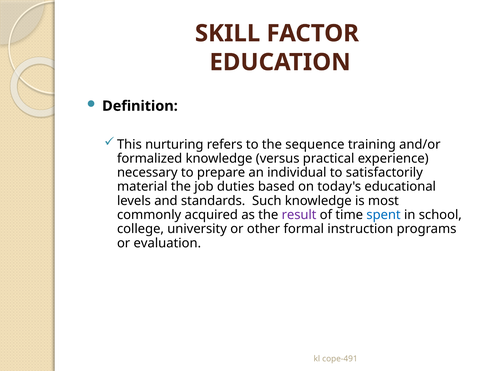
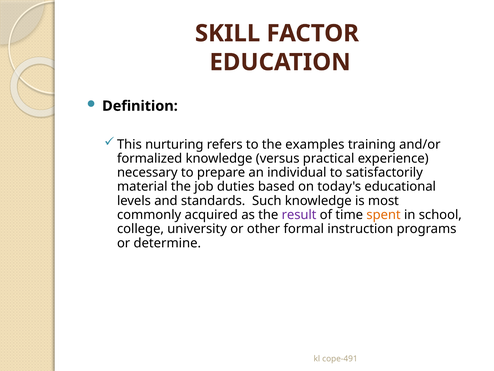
sequence: sequence -> examples
spent colour: blue -> orange
evaluation: evaluation -> determine
